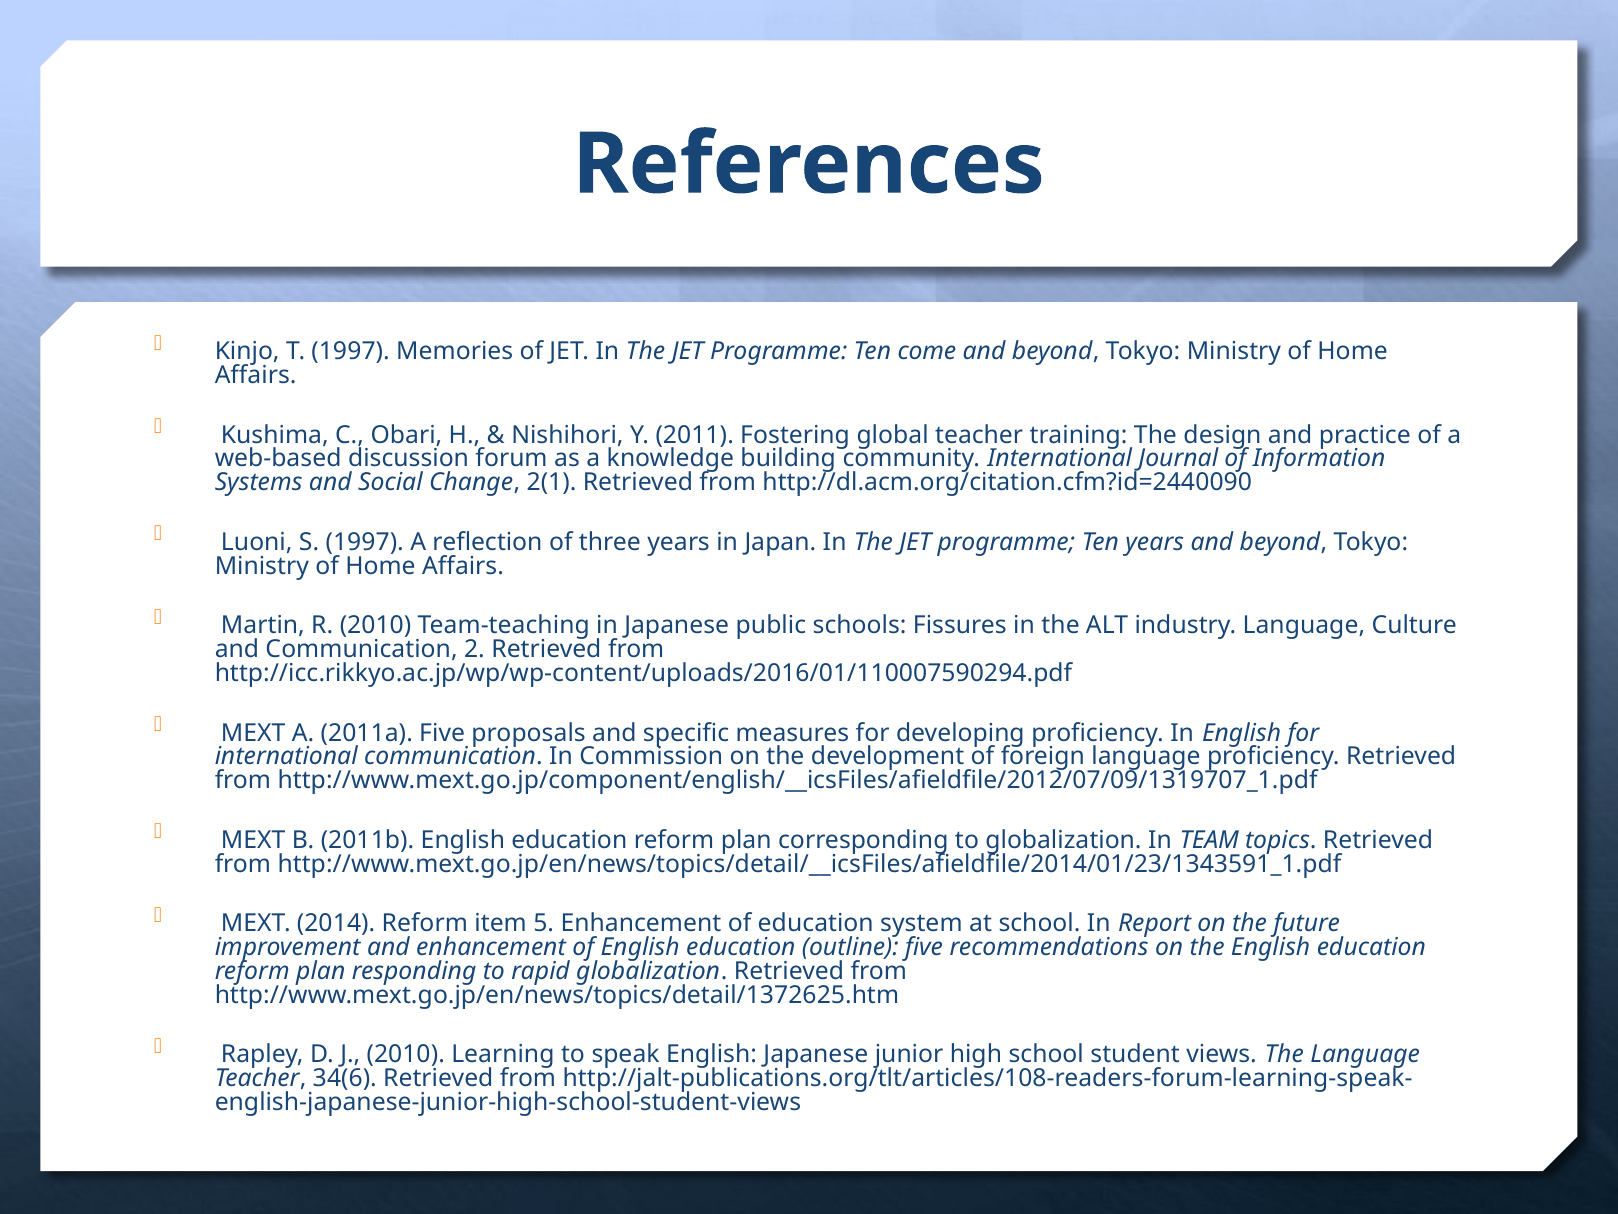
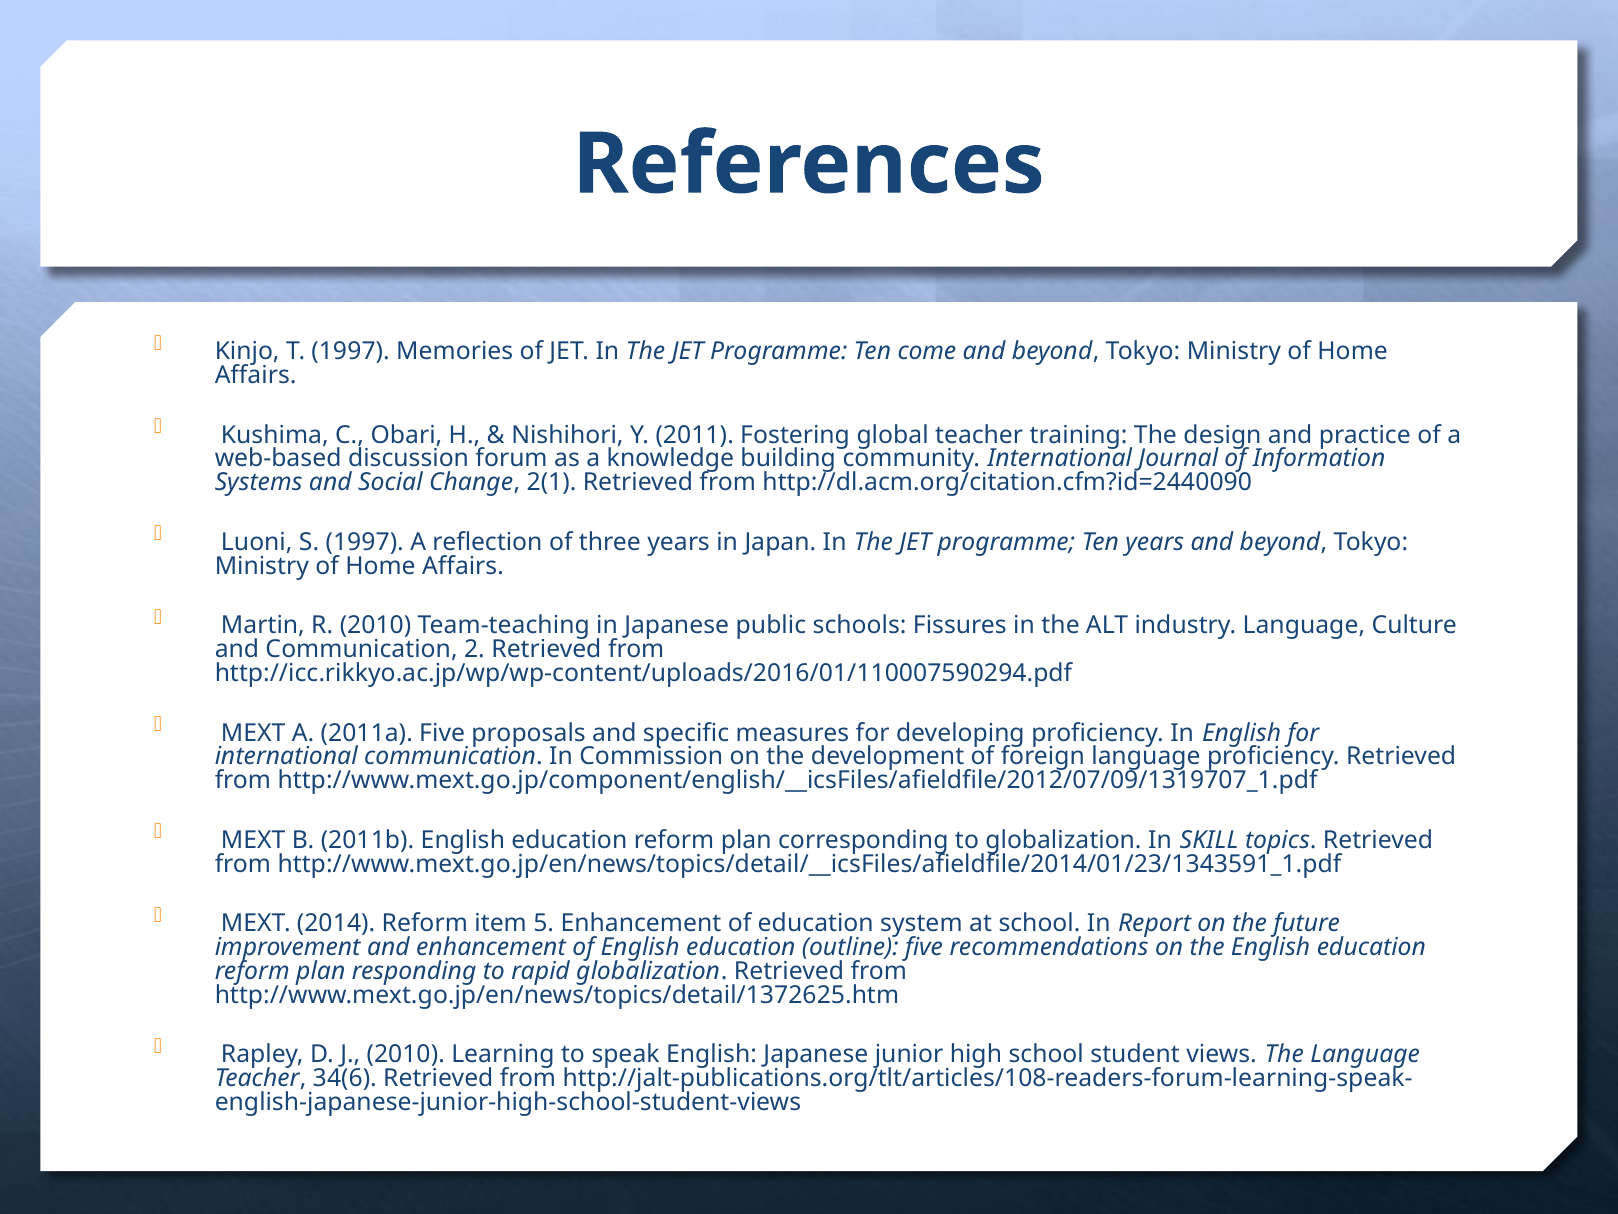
TEAM: TEAM -> SKILL
